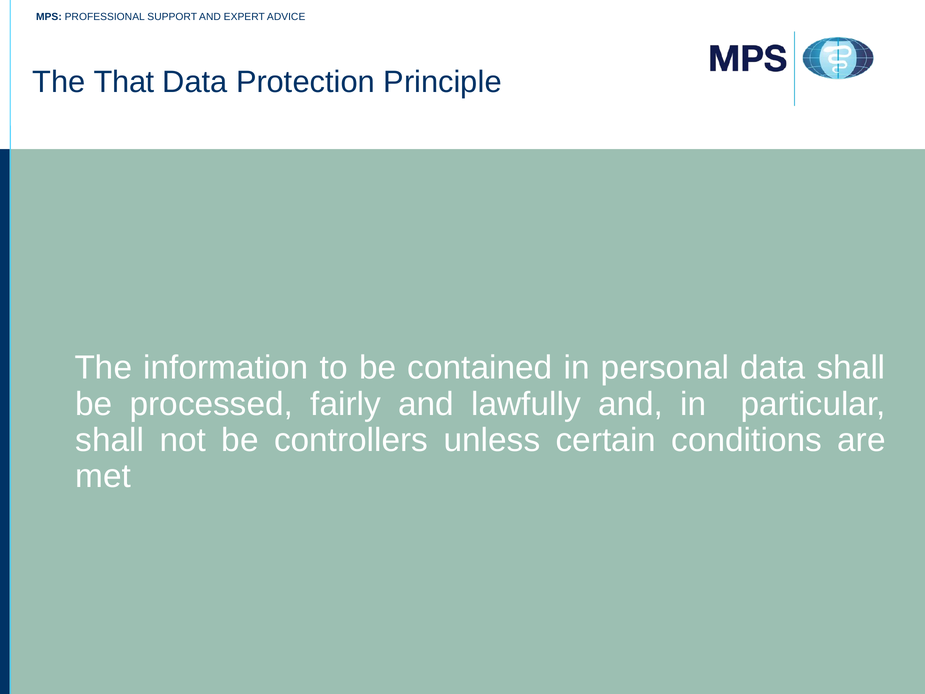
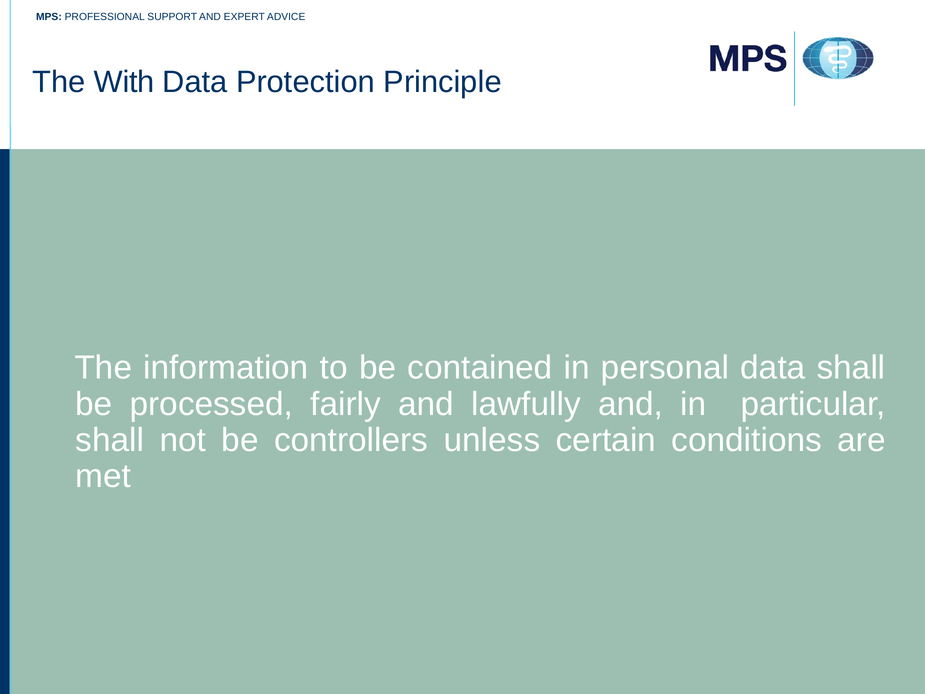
That: That -> With
